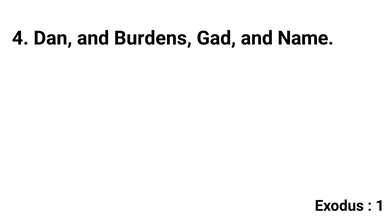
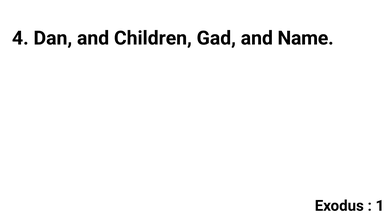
Burdens: Burdens -> Children
